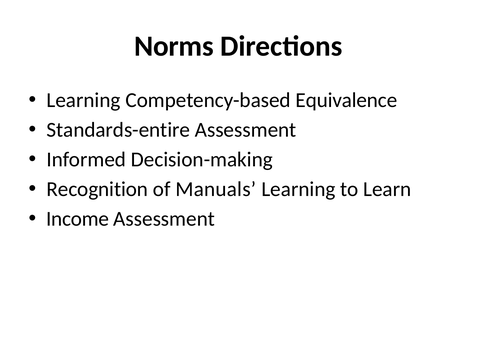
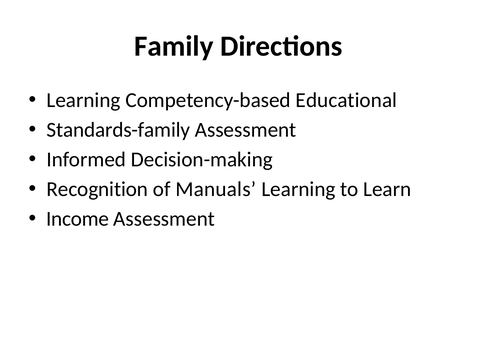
Norms: Norms -> Family
Equivalence: Equivalence -> Educational
Standards-entire: Standards-entire -> Standards-family
